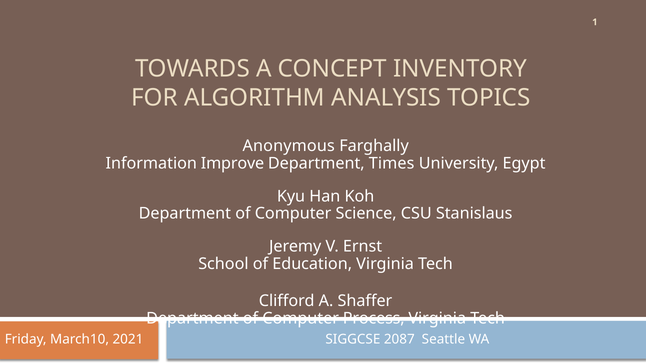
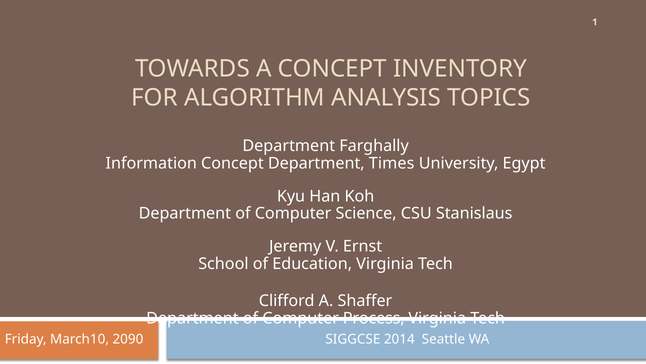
Anonymous at (289, 146): Anonymous -> Department
Information Improve: Improve -> Concept
2021: 2021 -> 2090
2087: 2087 -> 2014
